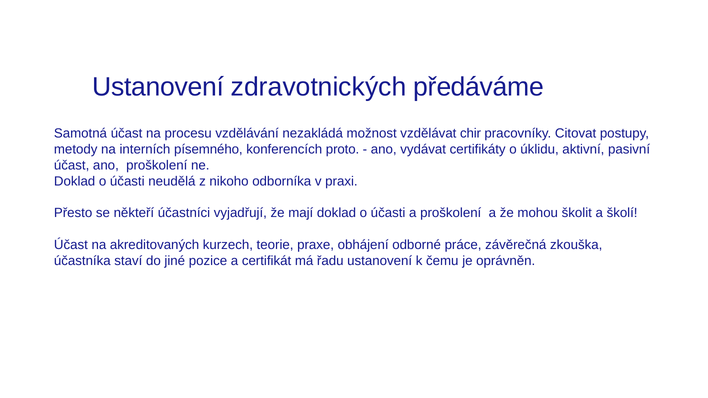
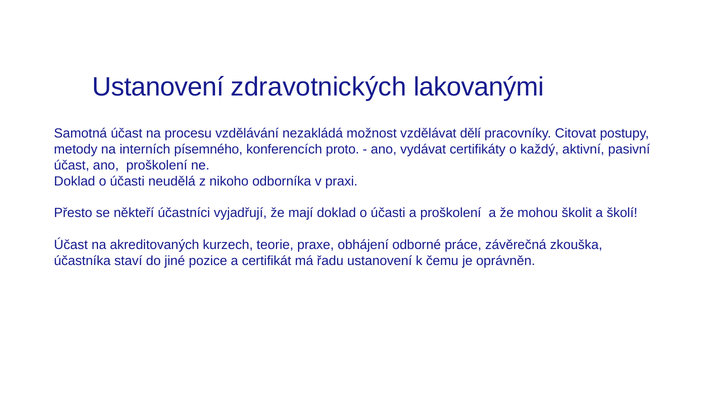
předáváme: předáváme -> lakovanými
chir: chir -> dělí
úklidu: úklidu -> každý
